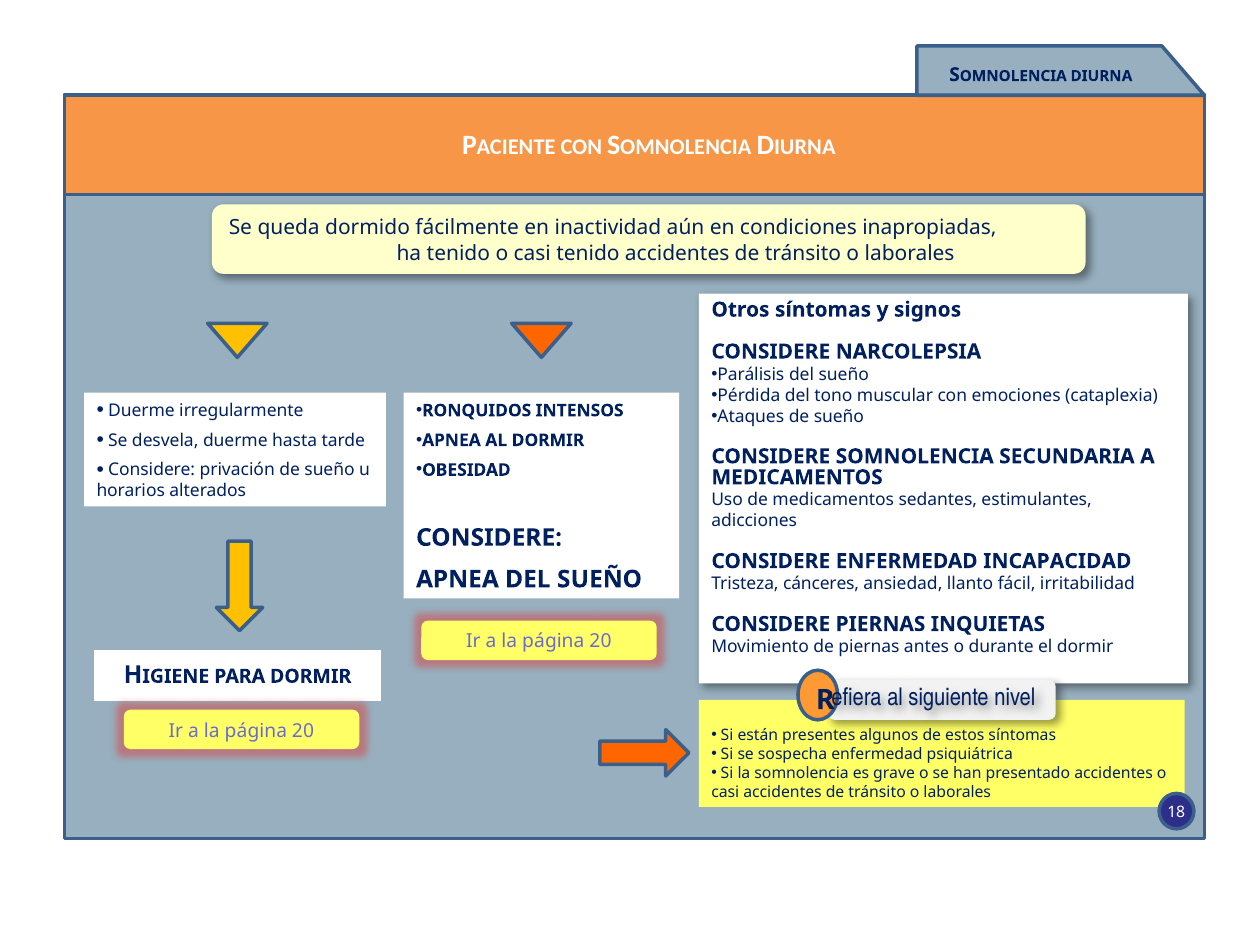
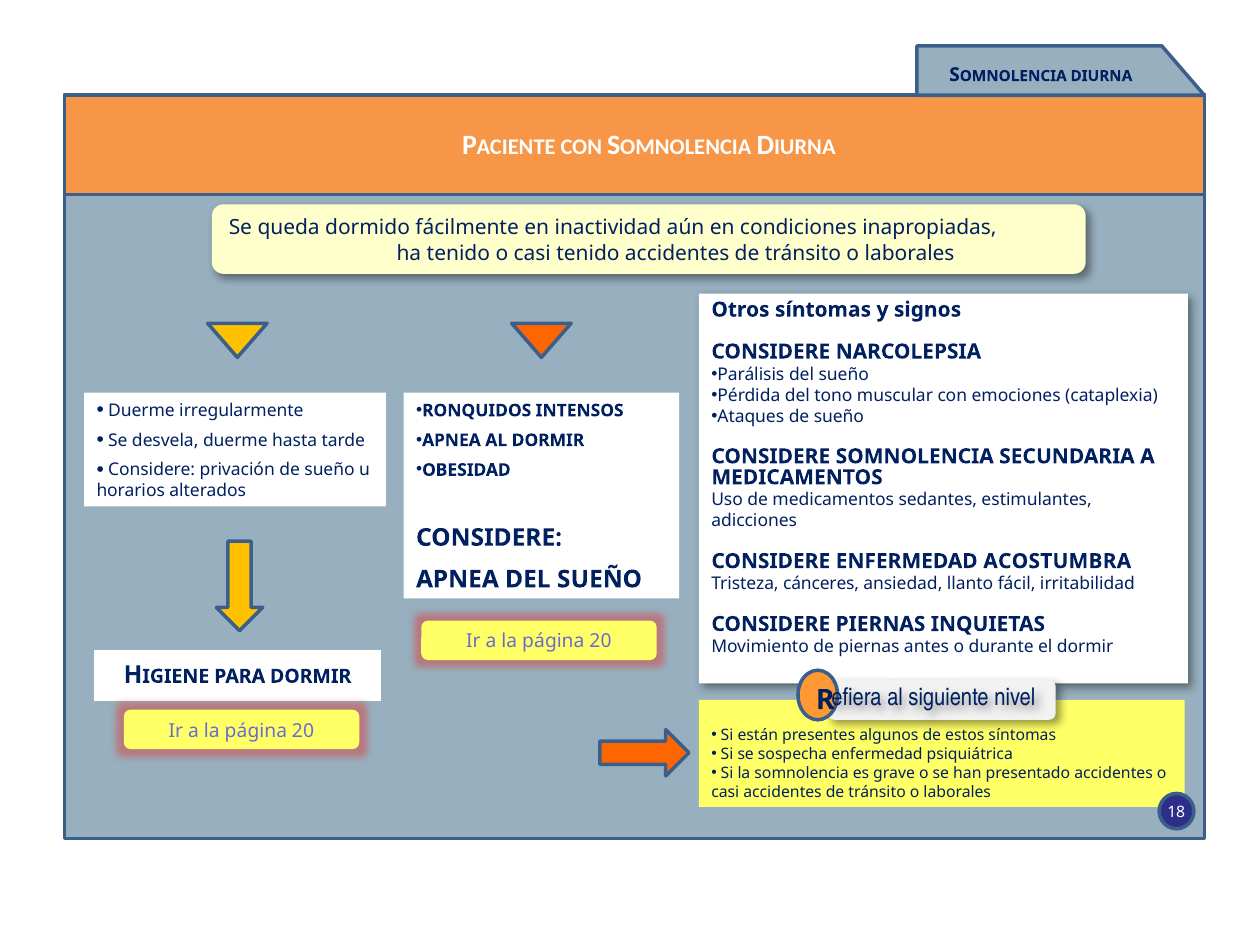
INCAPACIDAD: INCAPACIDAD -> ACOSTUMBRA
